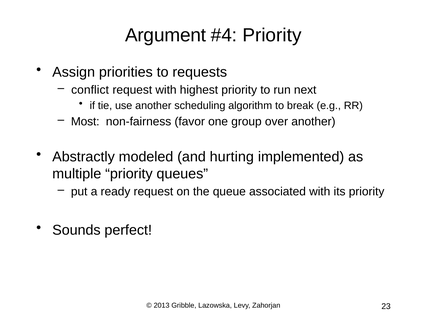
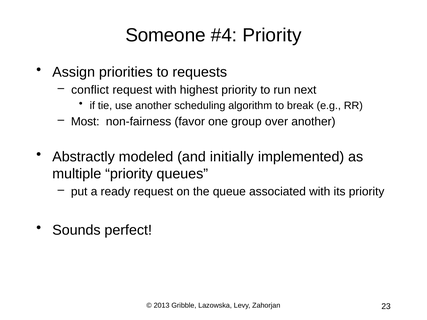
Argument: Argument -> Someone
hurting: hurting -> initially
